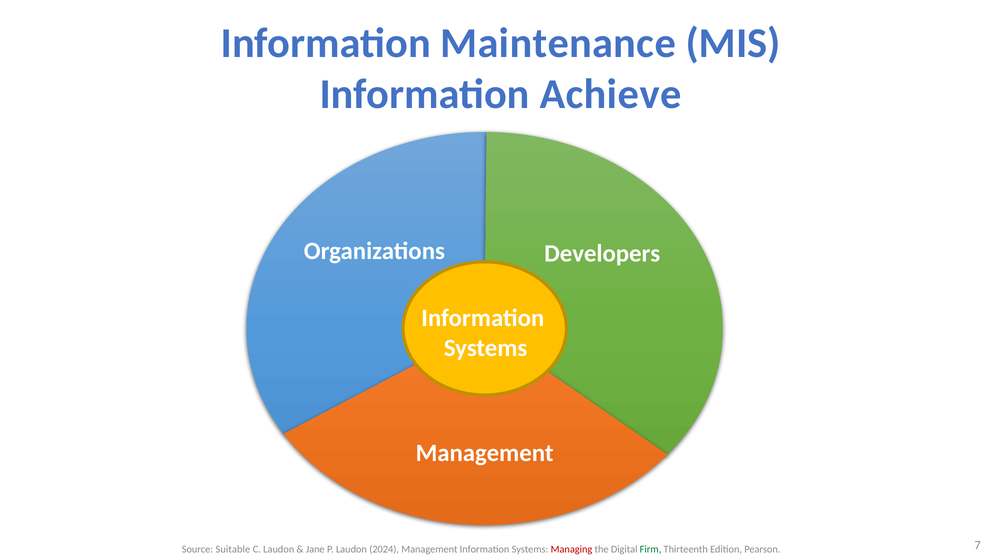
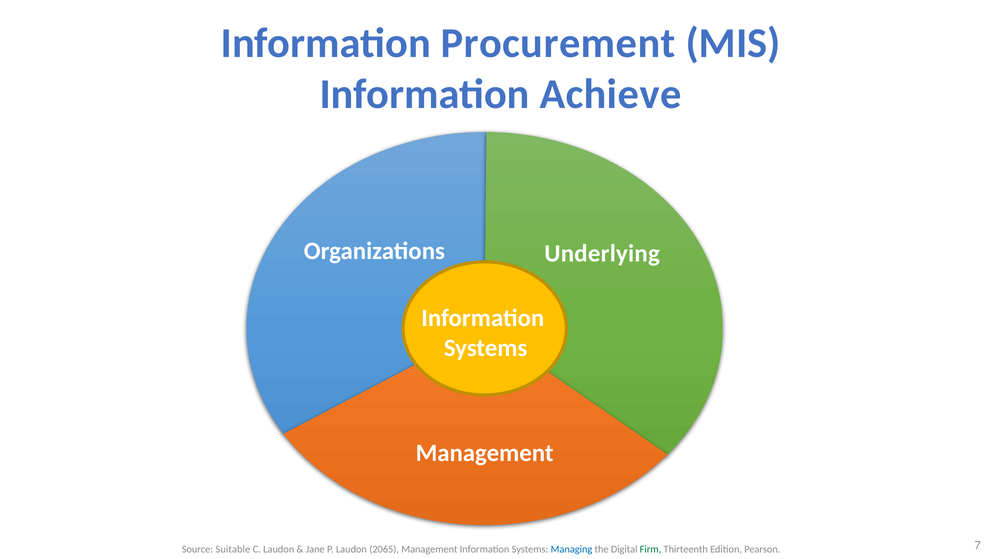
Maintenance: Maintenance -> Procurement
Developers: Developers -> Underlying
2024: 2024 -> 2065
Managing colour: red -> blue
